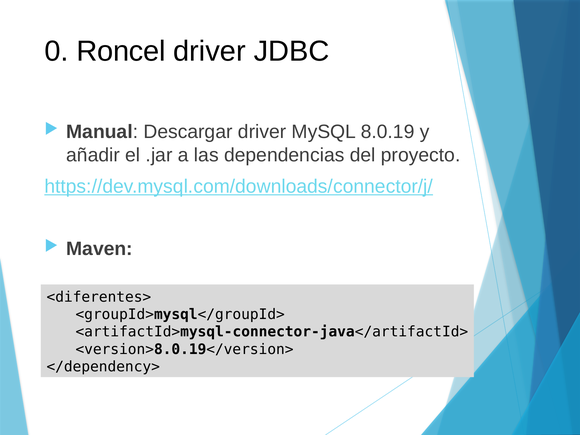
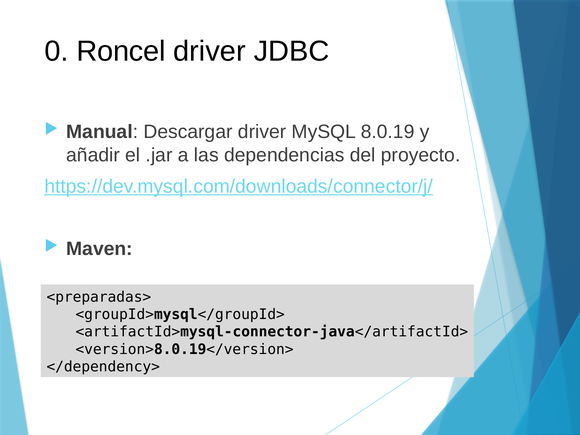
<diferentes>: <diferentes> -> <preparadas>
